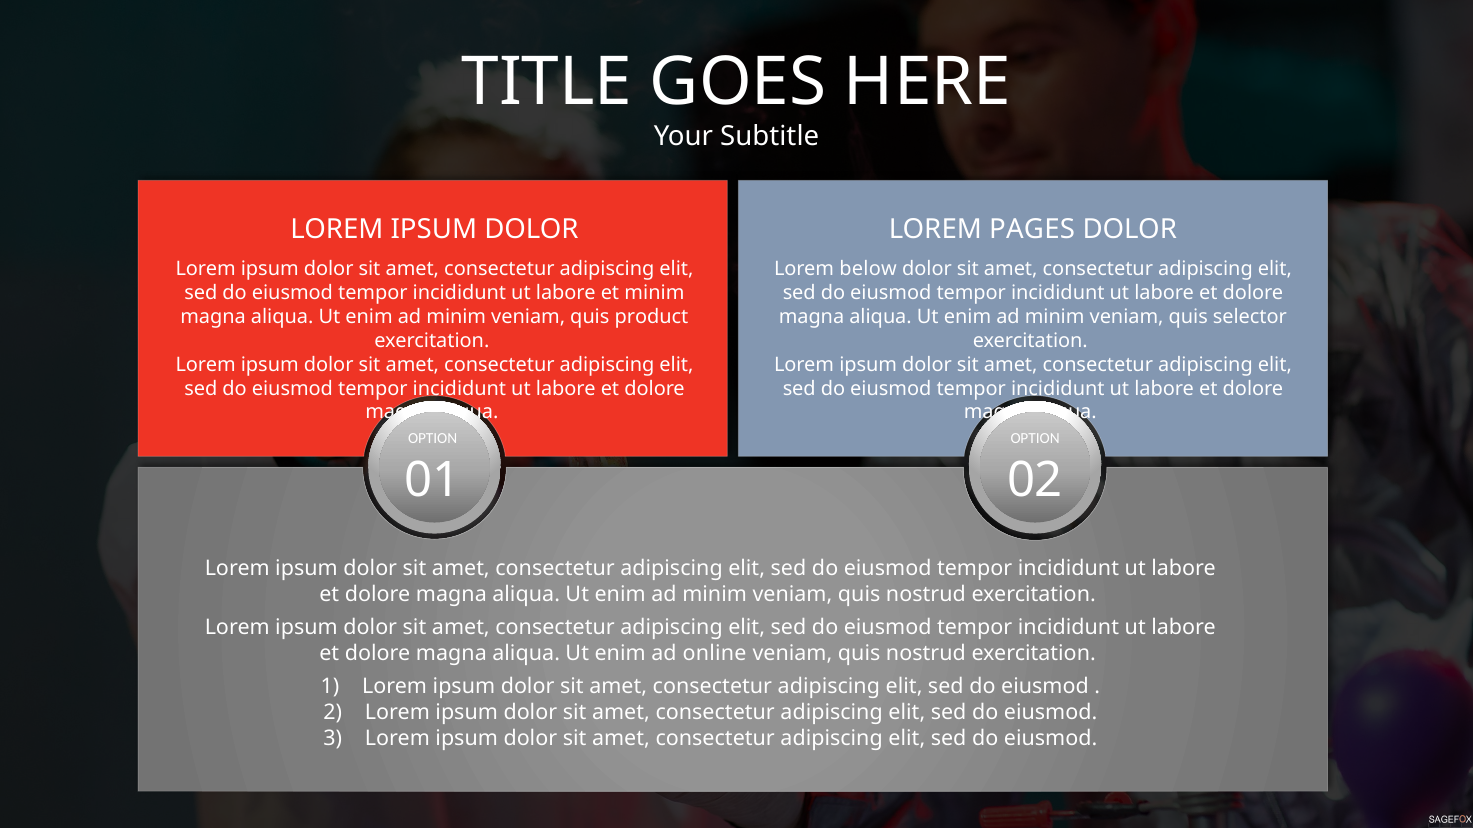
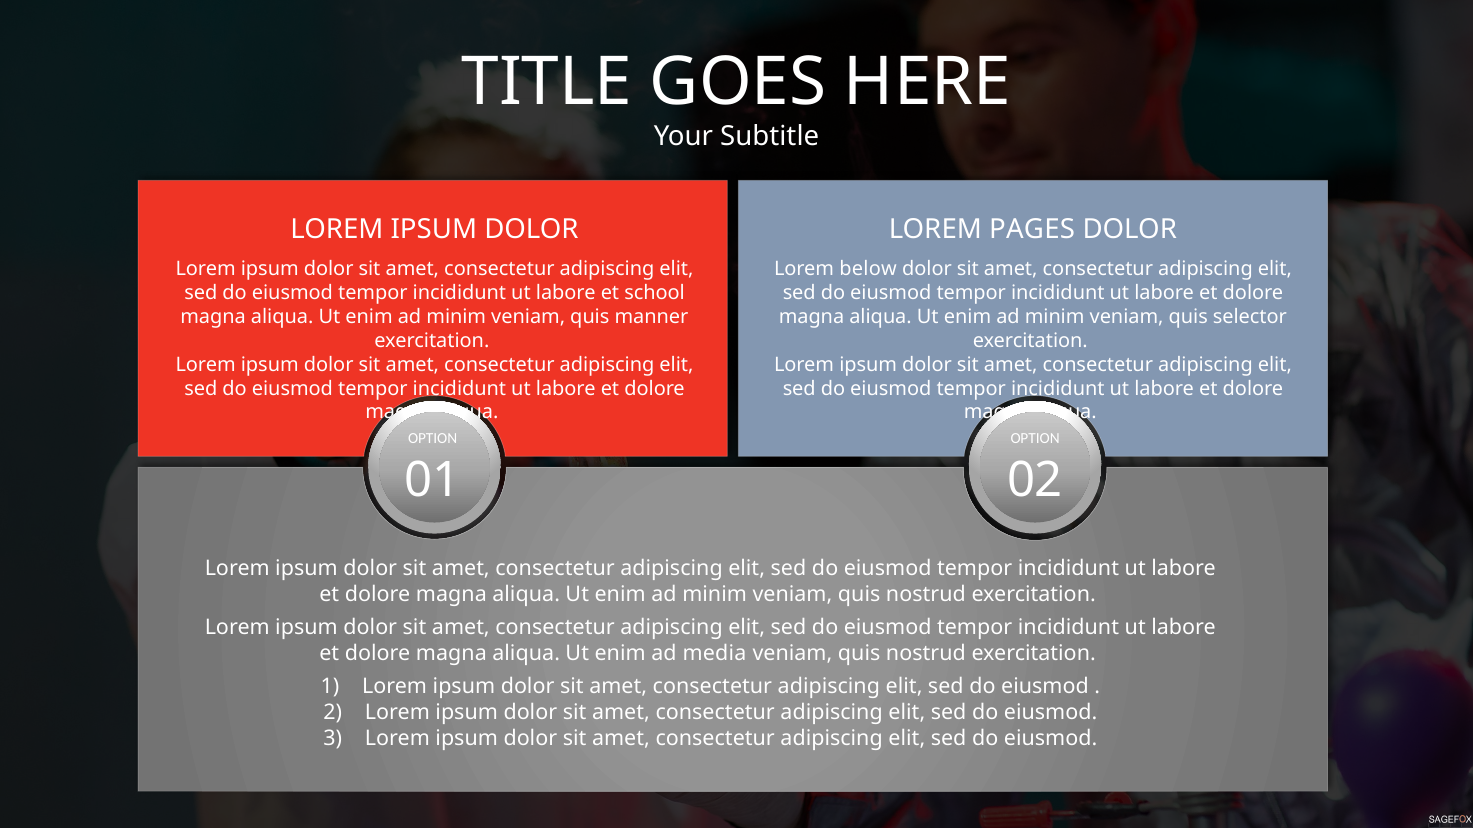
et minim: minim -> school
product: product -> manner
online: online -> media
